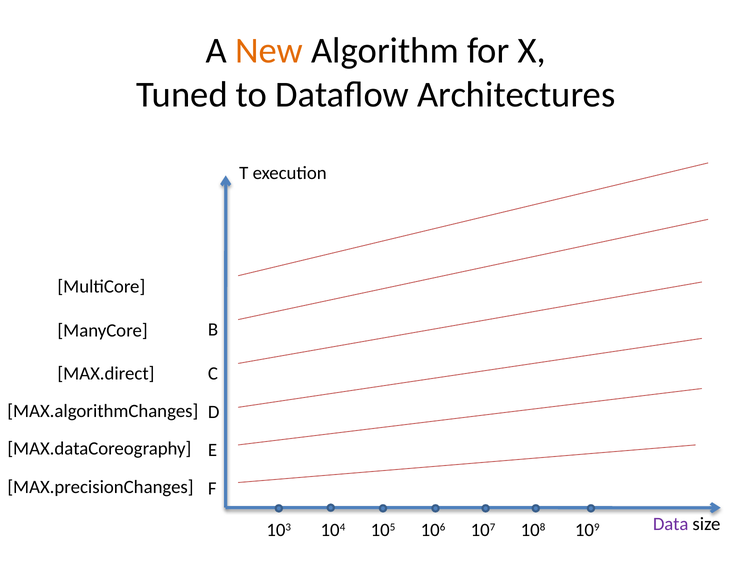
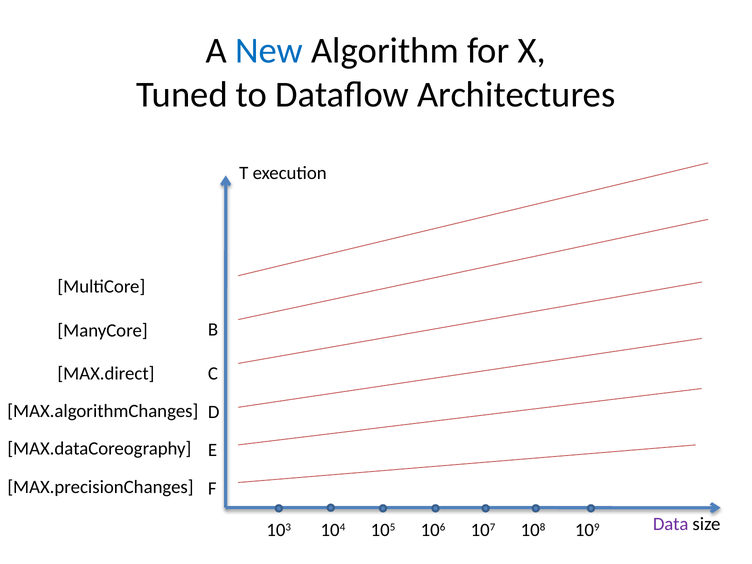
New colour: orange -> blue
